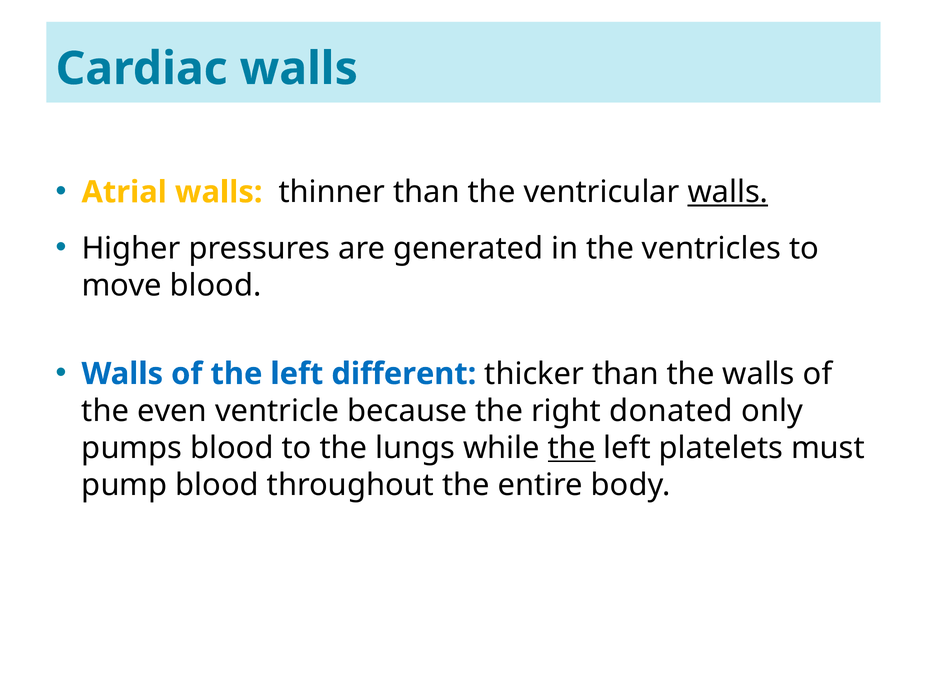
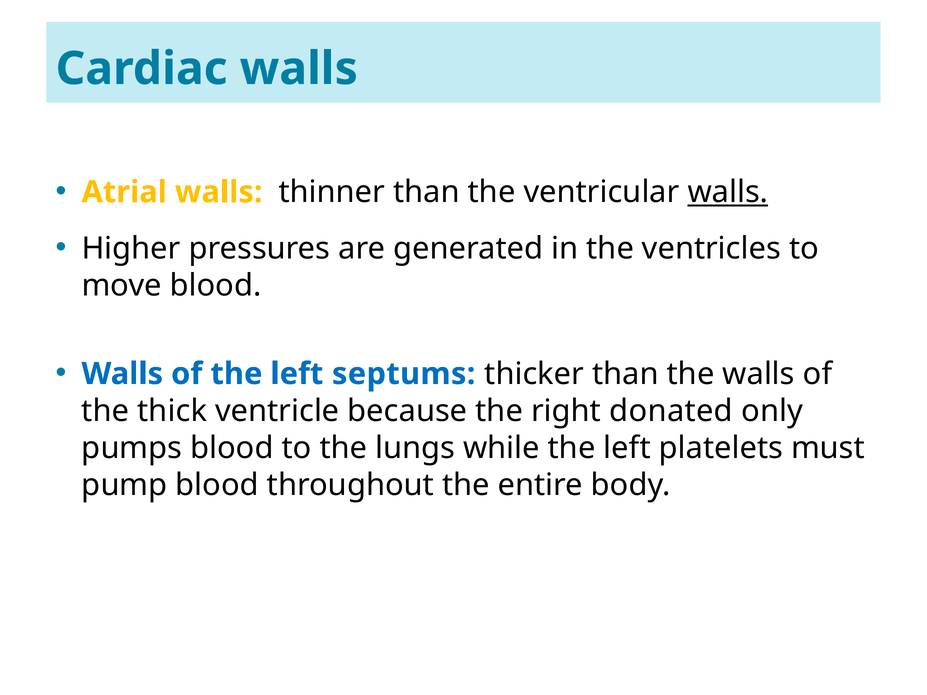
different: different -> septums
even: even -> thick
the at (572, 448) underline: present -> none
